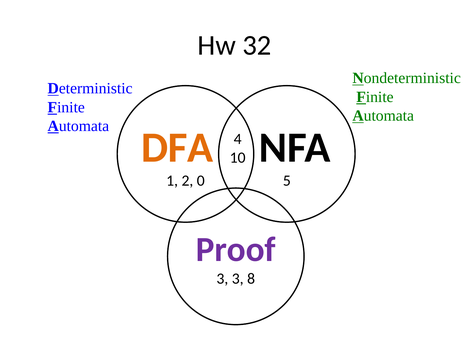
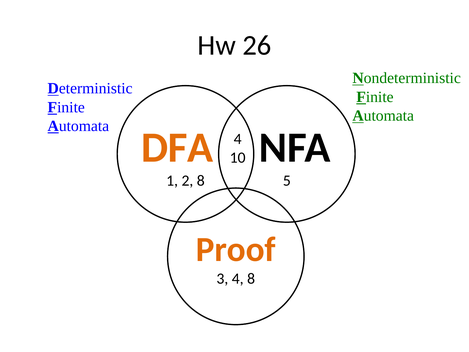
32: 32 -> 26
2 0: 0 -> 8
Proof colour: purple -> orange
3 3: 3 -> 4
